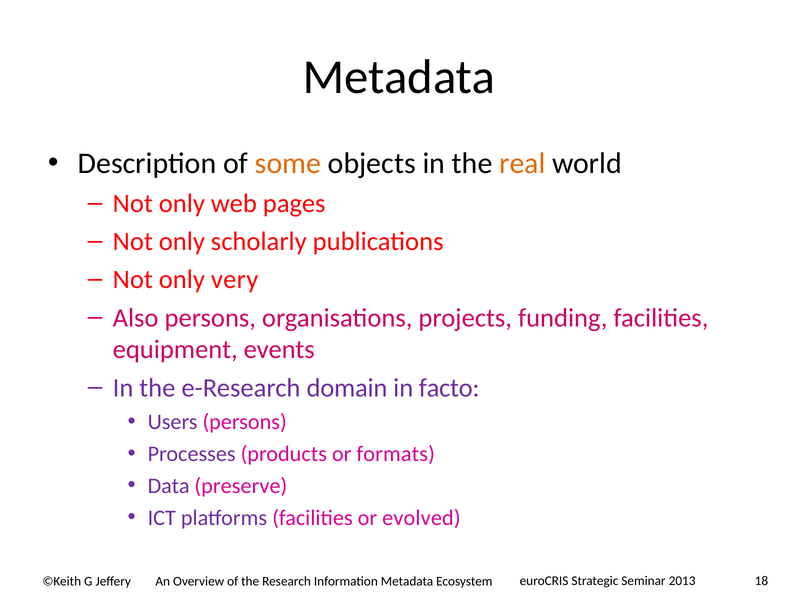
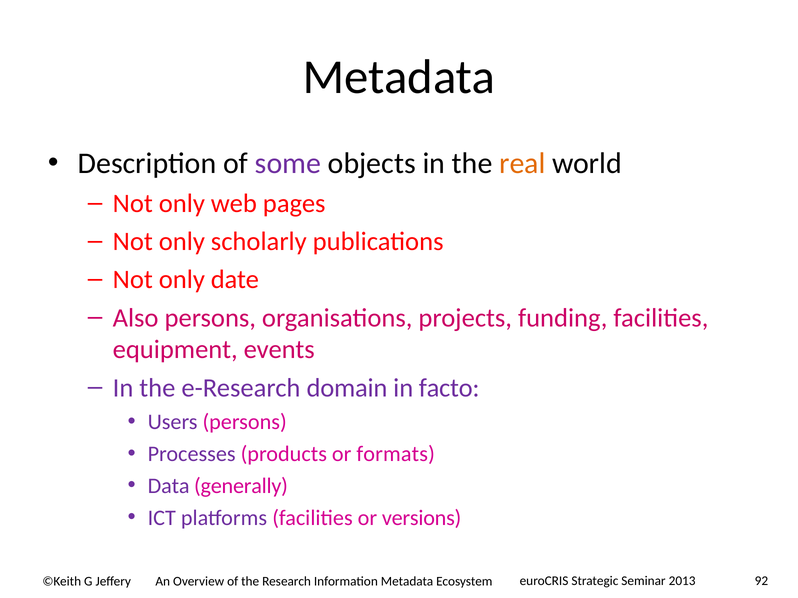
some colour: orange -> purple
very: very -> date
preserve: preserve -> generally
evolved: evolved -> versions
18: 18 -> 92
